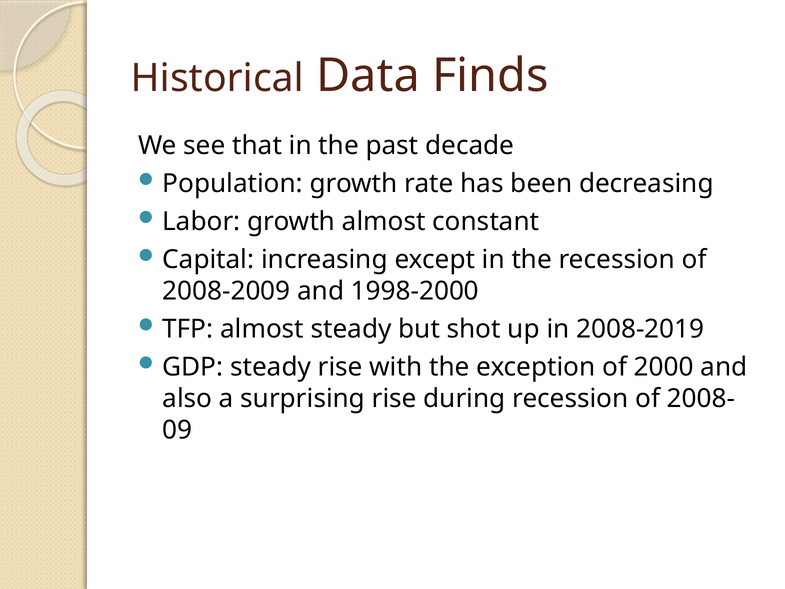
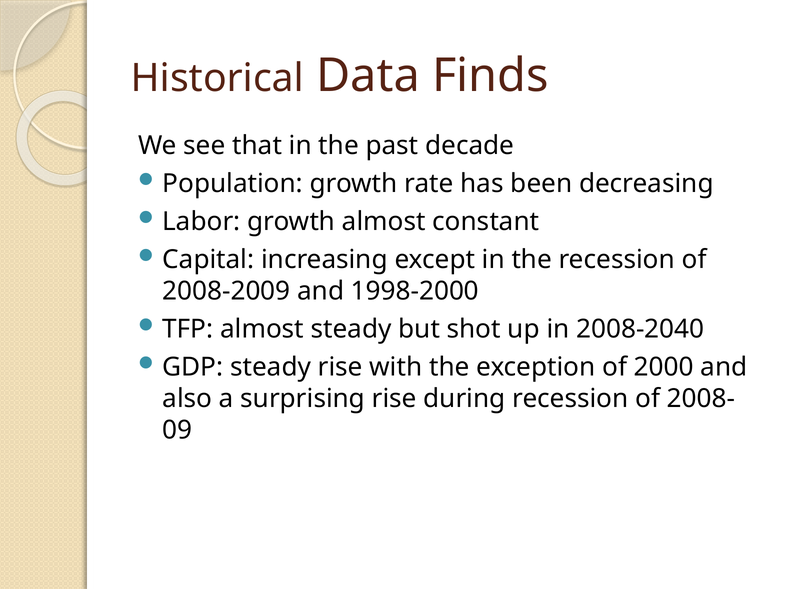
2008-2019: 2008-2019 -> 2008-2040
